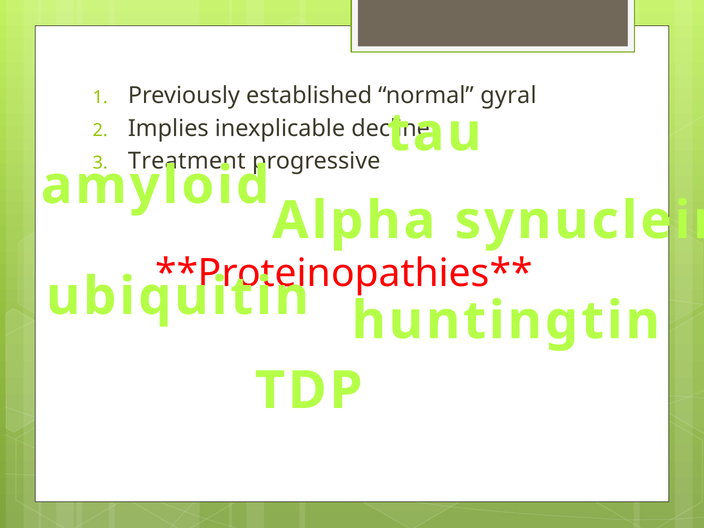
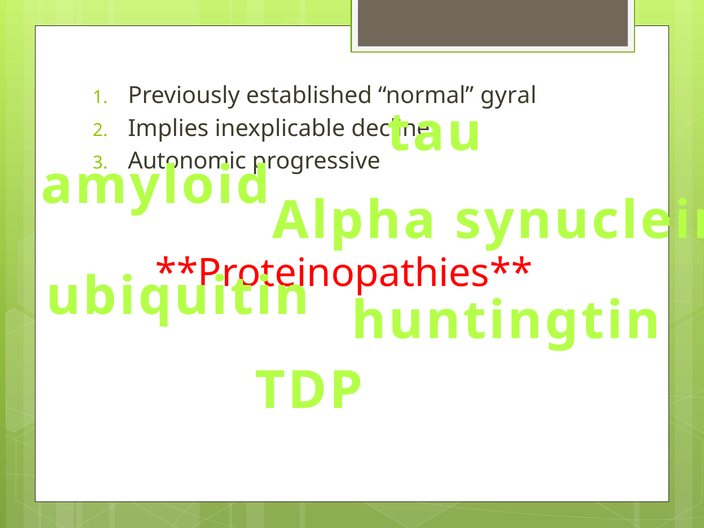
Treatment: Treatment -> Autonomic
